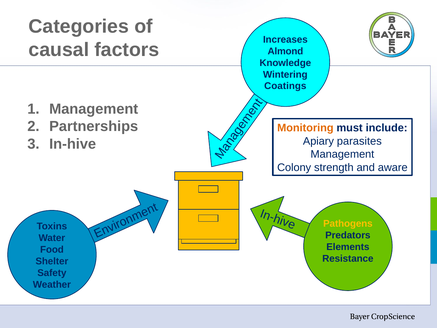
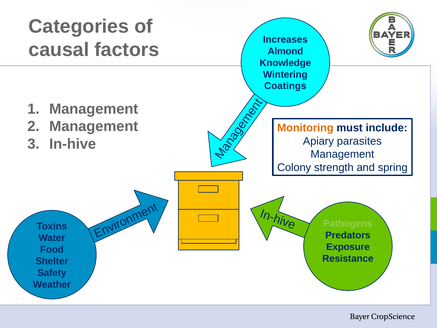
Partnerships at (94, 126): Partnerships -> Management
aware: aware -> spring
Pathogens colour: yellow -> light green
Elements: Elements -> Exposure
